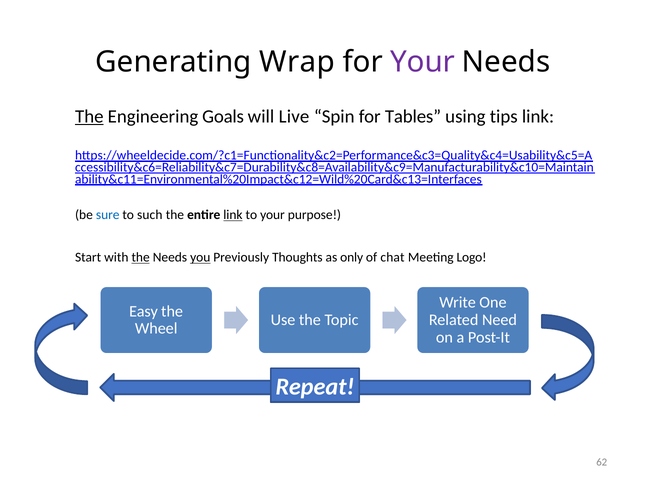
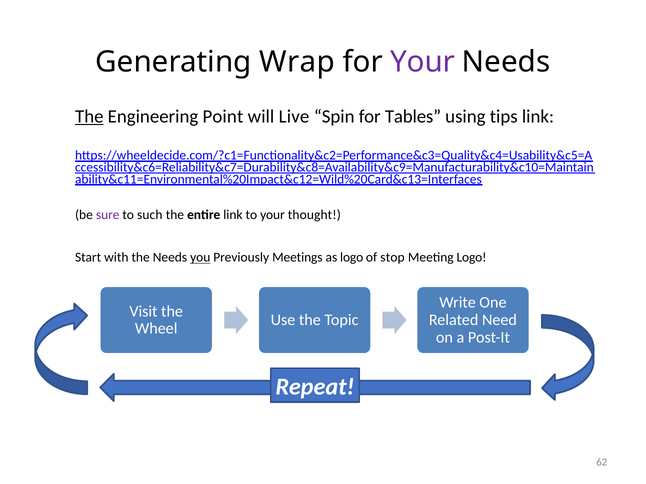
Goals: Goals -> Point
sure colour: blue -> purple
link at (233, 215) underline: present -> none
purpose: purpose -> thought
the at (141, 258) underline: present -> none
Thoughts: Thoughts -> Meetings
as only: only -> logo
chat: chat -> stop
Easy: Easy -> Visit
